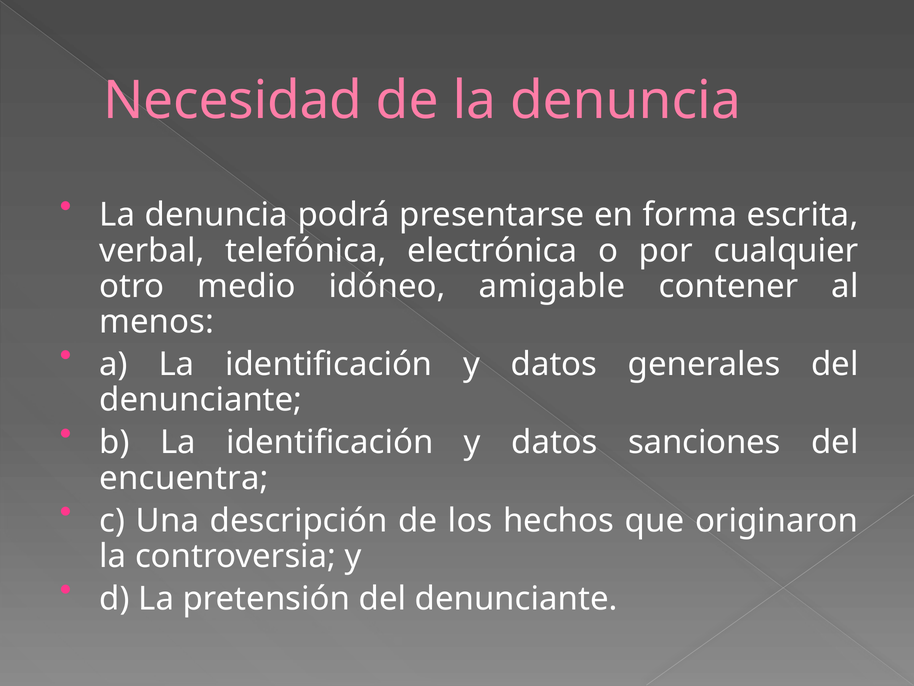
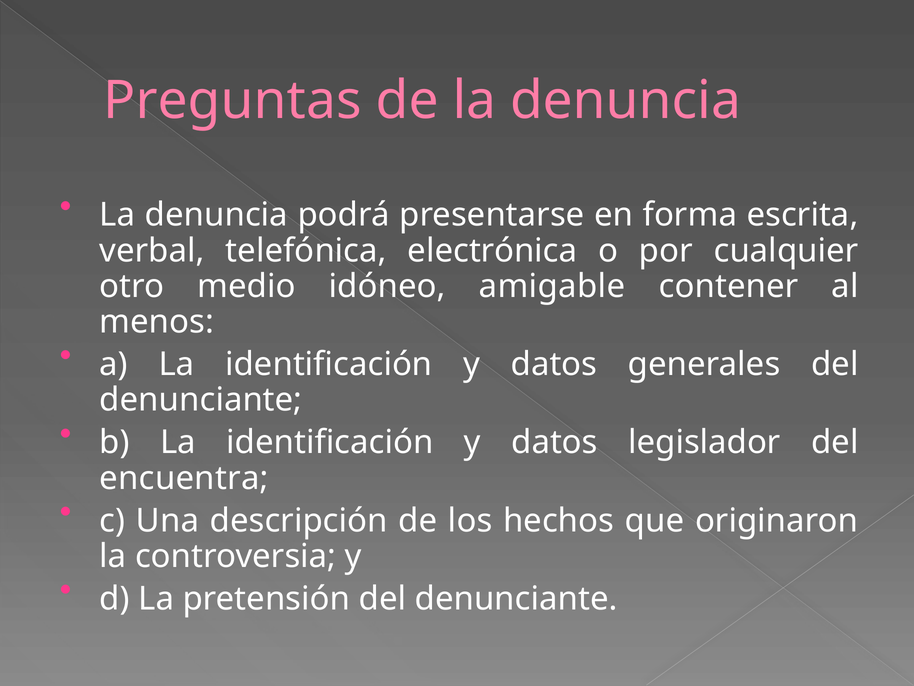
Necesidad: Necesidad -> Preguntas
sanciones: sanciones -> legislador
